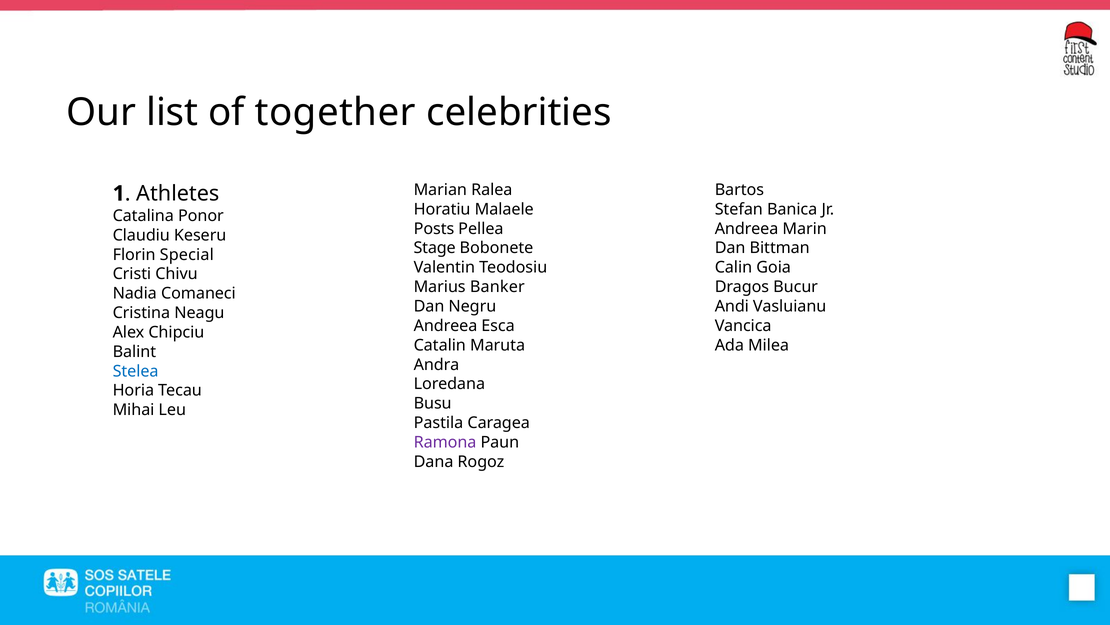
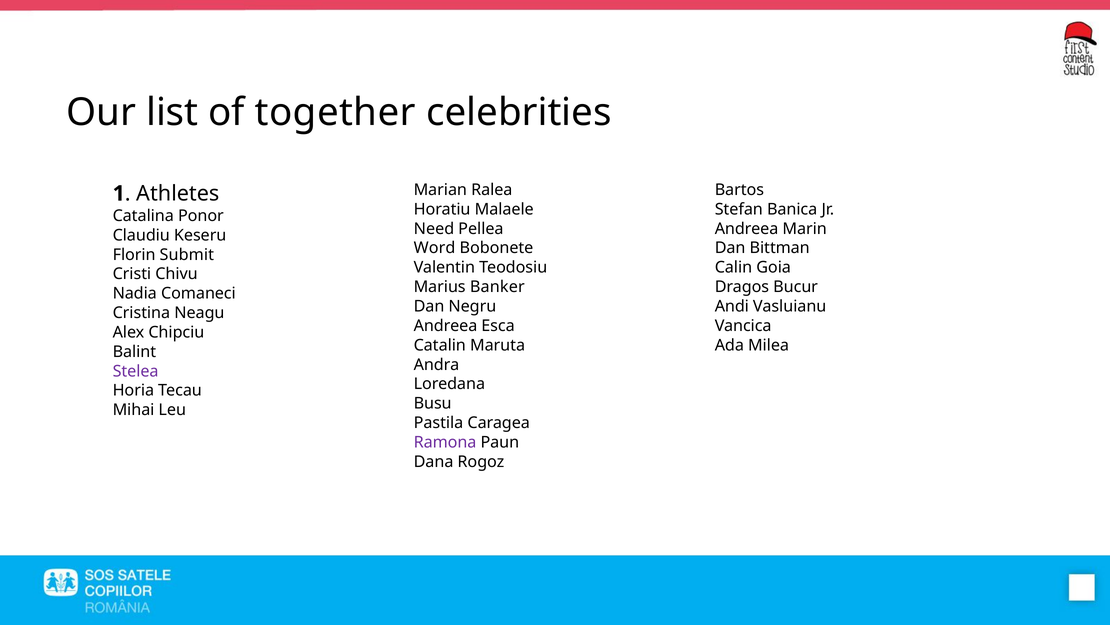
Posts: Posts -> Need
Stage: Stage -> Word
Special: Special -> Submit
Stelea colour: blue -> purple
